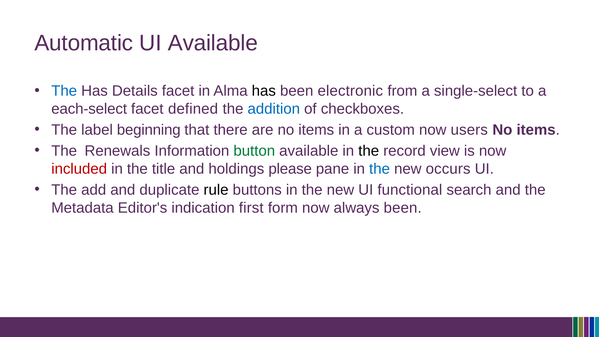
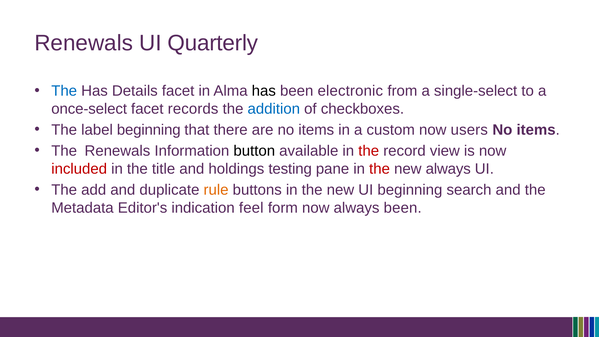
Automatic at (84, 43): Automatic -> Renewals
UI Available: Available -> Quarterly
each-select: each-select -> once-select
defined: defined -> records
button colour: green -> black
the at (369, 151) colour: black -> red
please: please -> testing
the at (380, 169) colour: blue -> red
new occurs: occurs -> always
rule colour: black -> orange
UI functional: functional -> beginning
first: first -> feel
